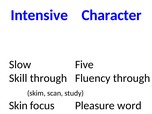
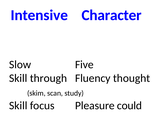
Fluency through: through -> thought
Skin at (18, 106): Skin -> Skill
word: word -> could
